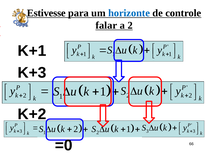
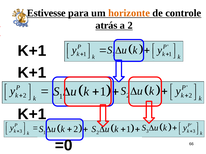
horizonte colour: blue -> orange
falar: falar -> atrás
K+3 at (32, 73): K+3 -> K+1
K+2 at (32, 115): K+2 -> K+1
